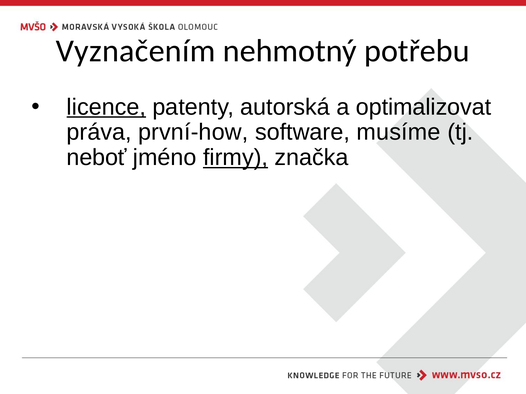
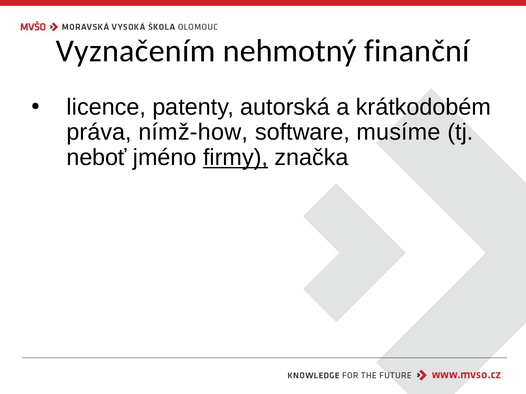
potřebu: potřebu -> finanční
licence underline: present -> none
optimalizovat: optimalizovat -> krátkodobém
první-how: první-how -> nímž-how
